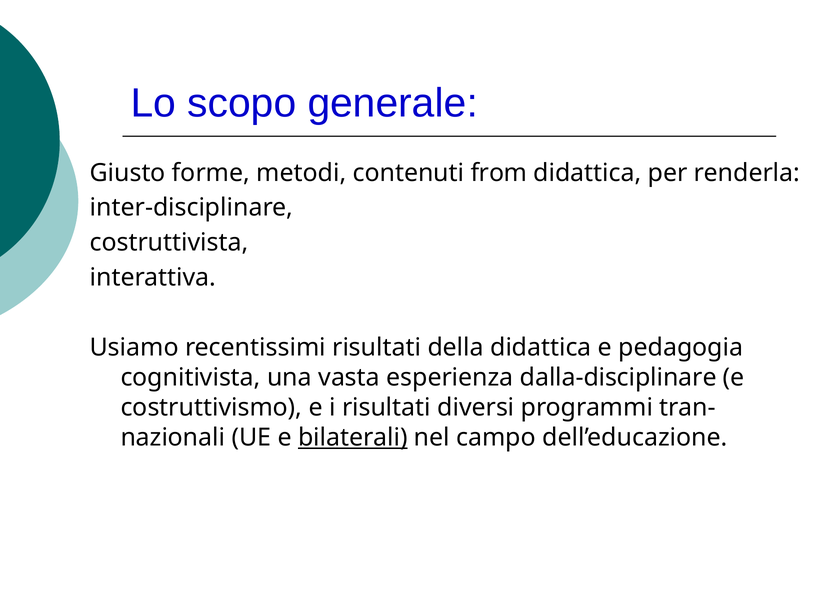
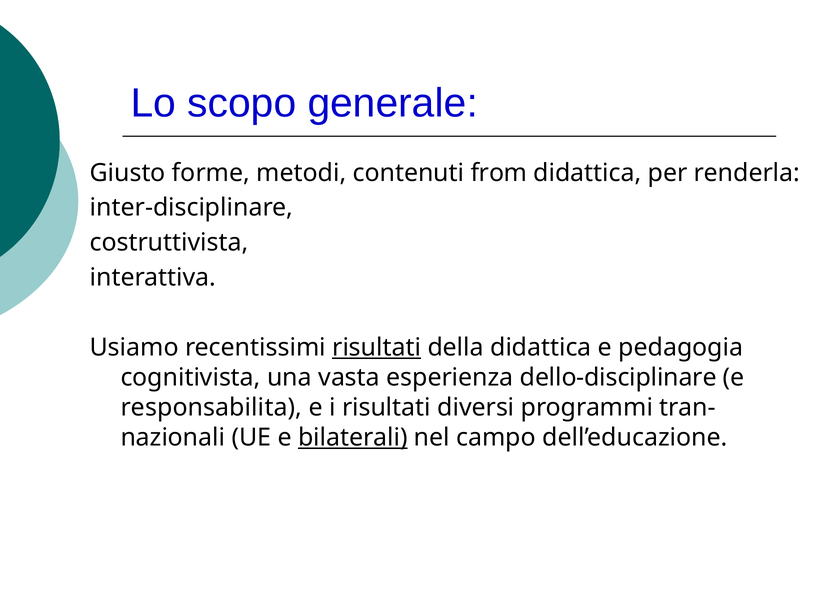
risultati at (377, 347) underline: none -> present
dalla-disciplinare: dalla-disciplinare -> dello-disciplinare
costruttivismo: costruttivismo -> responsabilita
